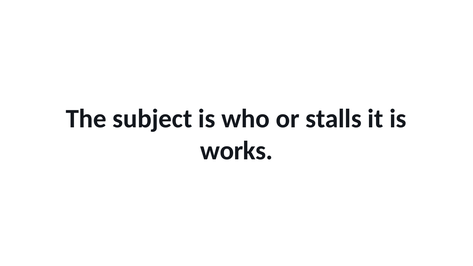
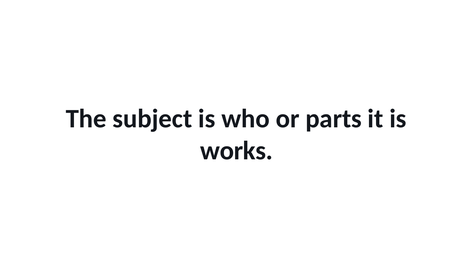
stalls: stalls -> parts
